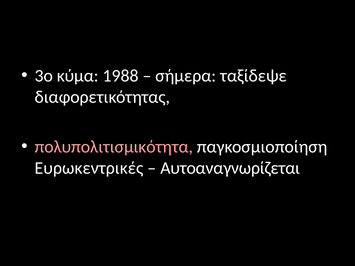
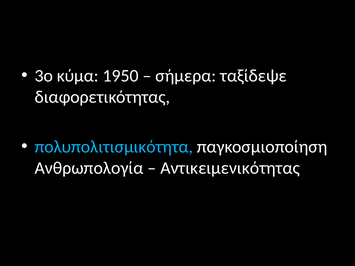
1988: 1988 -> 1950
πολυπολιτισμικότητα colour: pink -> light blue
Ευρωκεντρικές: Ευρωκεντρικές -> Ανθρωπολογία
Αυτοαναγνωρίζεται: Αυτοαναγνωρίζεται -> Αντικειμενικότητας
